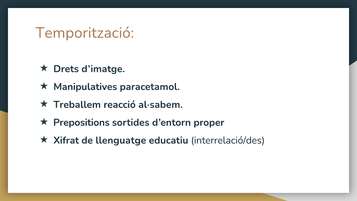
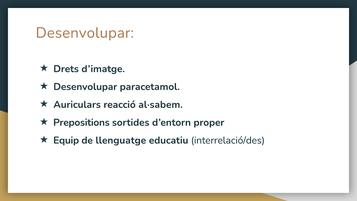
Temporització at (85, 33): Temporització -> Desenvolupar
Manipulatives at (85, 87): Manipulatives -> Desenvolupar
Treballem: Treballem -> Auriculars
Xifrat: Xifrat -> Equip
